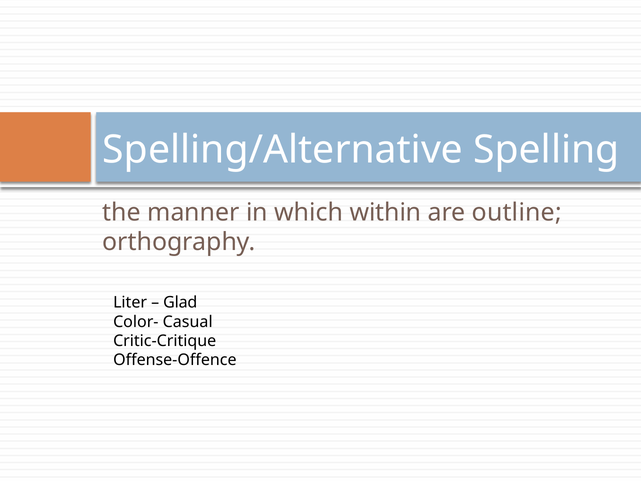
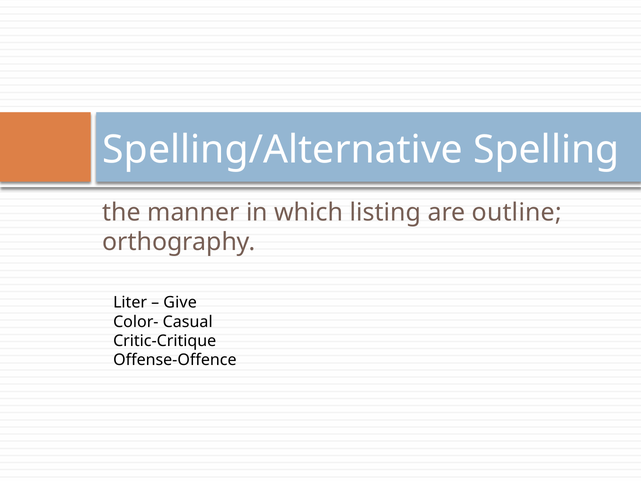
within: within -> listing
Glad: Glad -> Give
